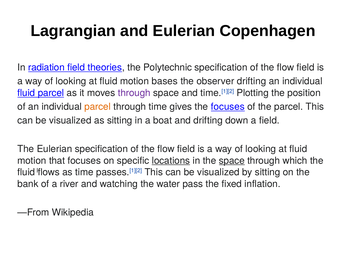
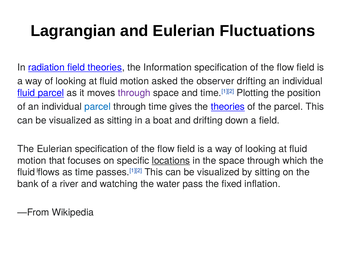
Copenhagen: Copenhagen -> Fluctuations
Polytechnic: Polytechnic -> Information
bases: bases -> asked
parcel at (98, 107) colour: orange -> blue
the focuses: focuses -> theories
space at (232, 161) underline: present -> none
